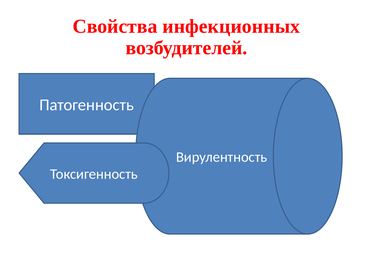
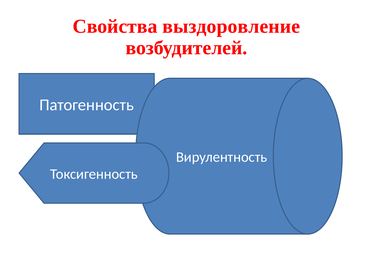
инфекционных: инфекционных -> выздоровление
